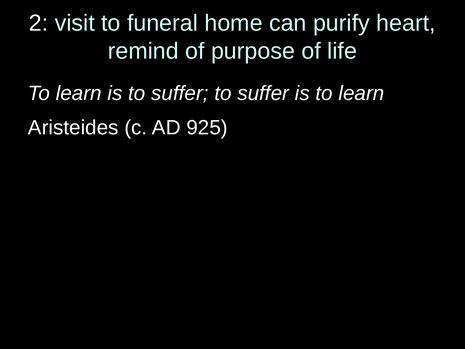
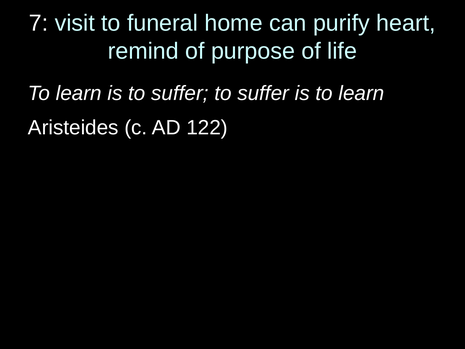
2: 2 -> 7
925: 925 -> 122
